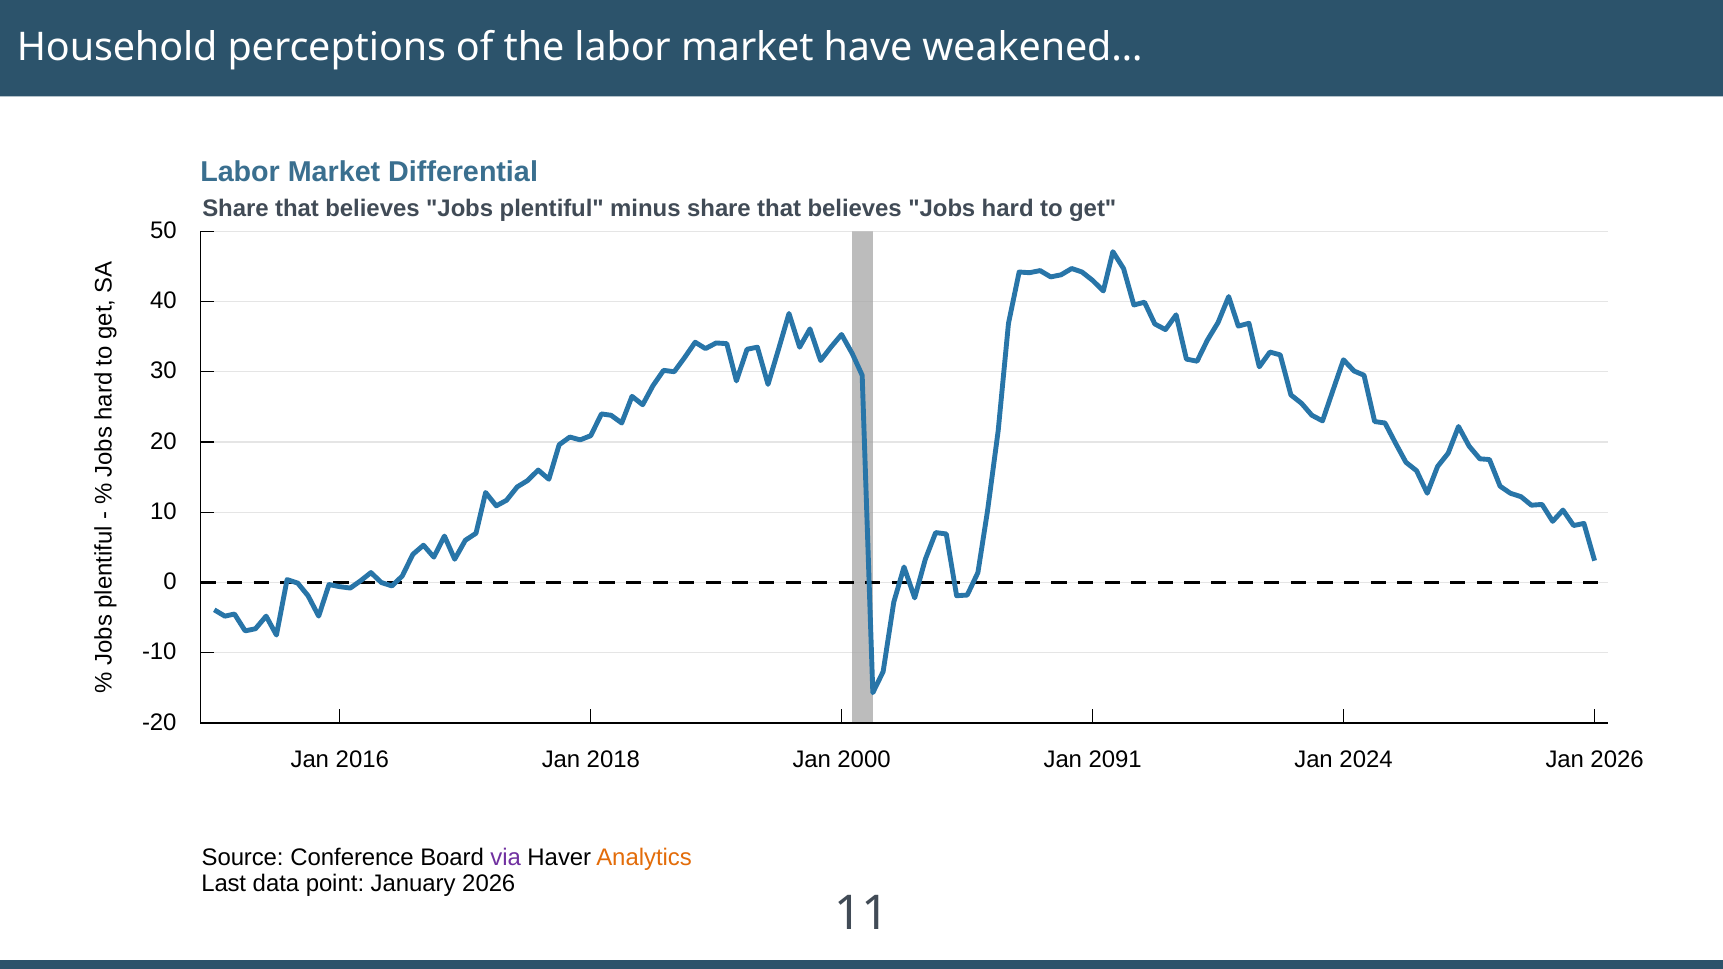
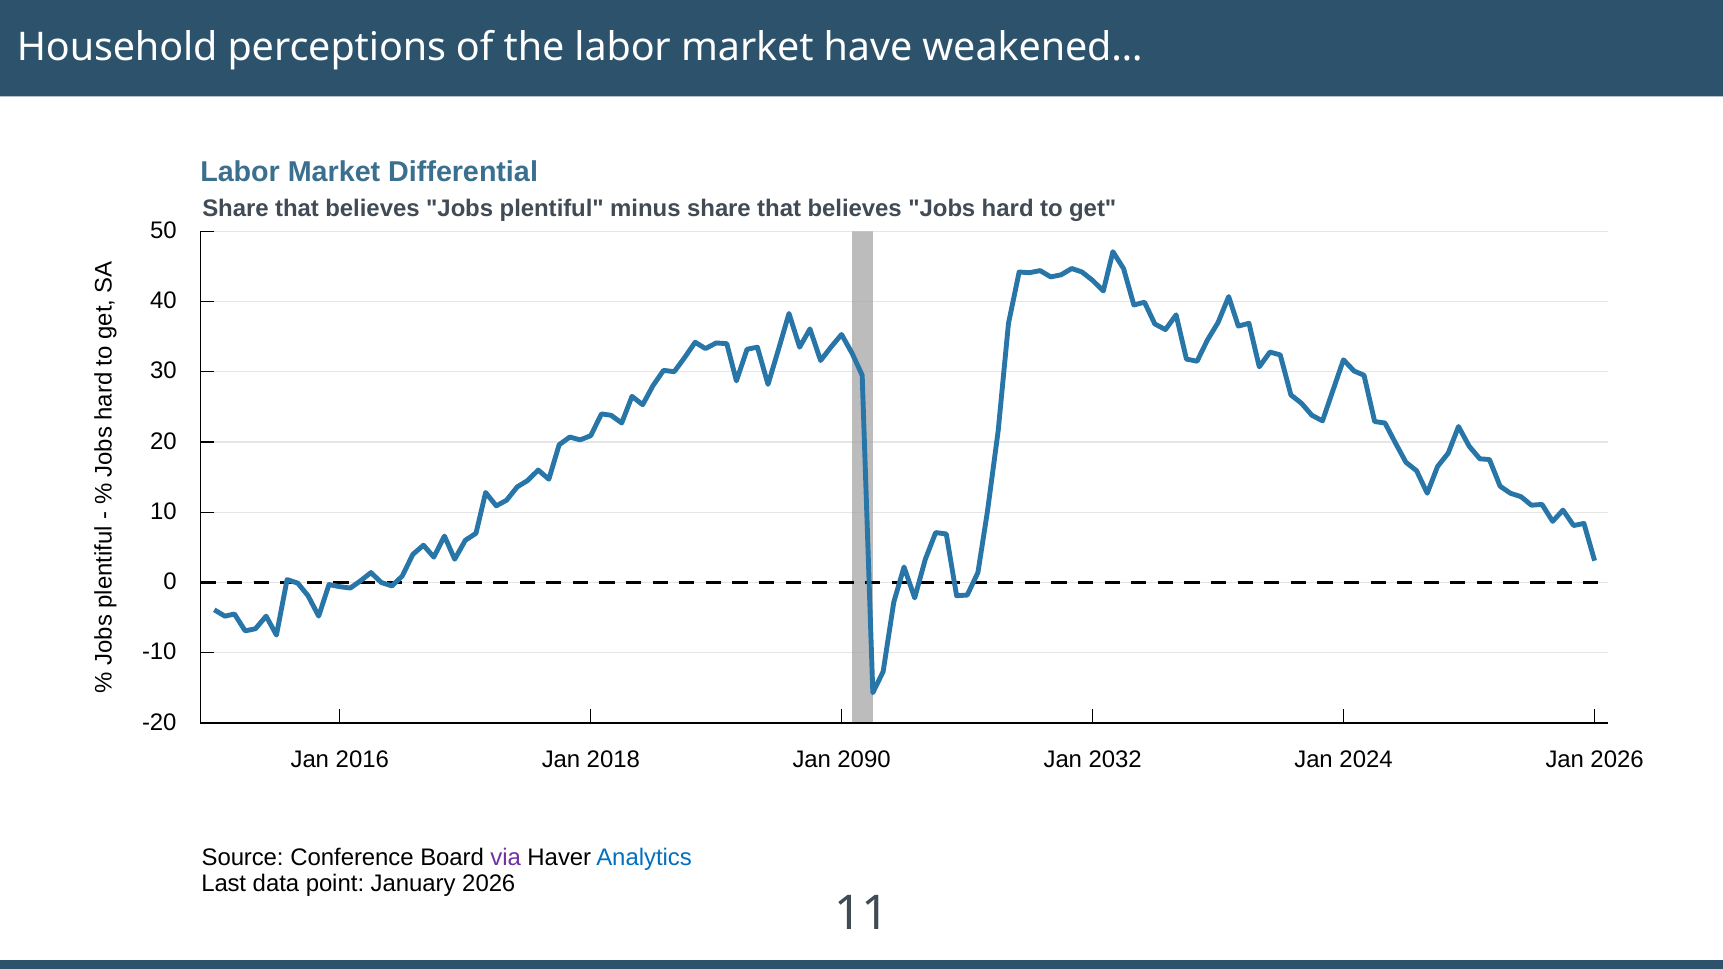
2000: 2000 -> 2090
2091: 2091 -> 2032
Analytics colour: orange -> blue
